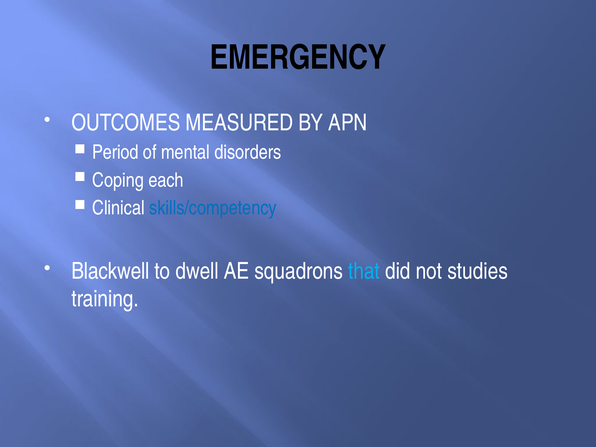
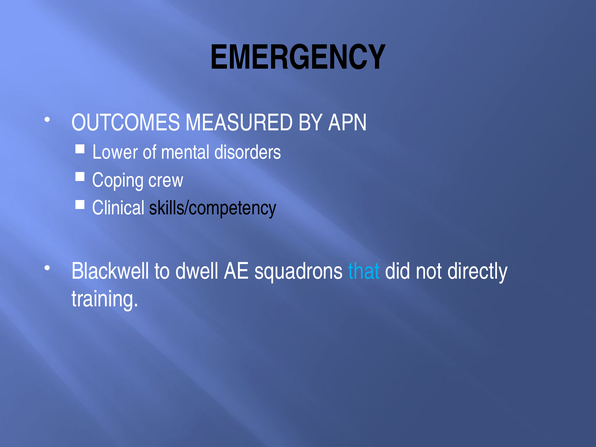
Period: Period -> Lower
each: each -> crew
skills/competency colour: blue -> black
studies: studies -> directly
